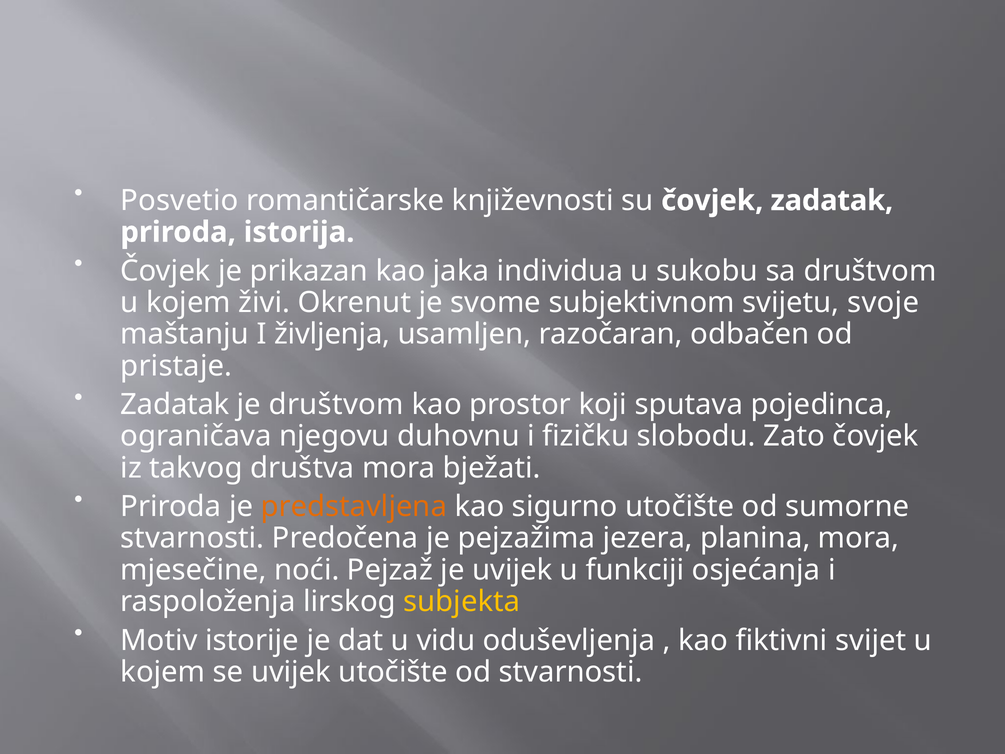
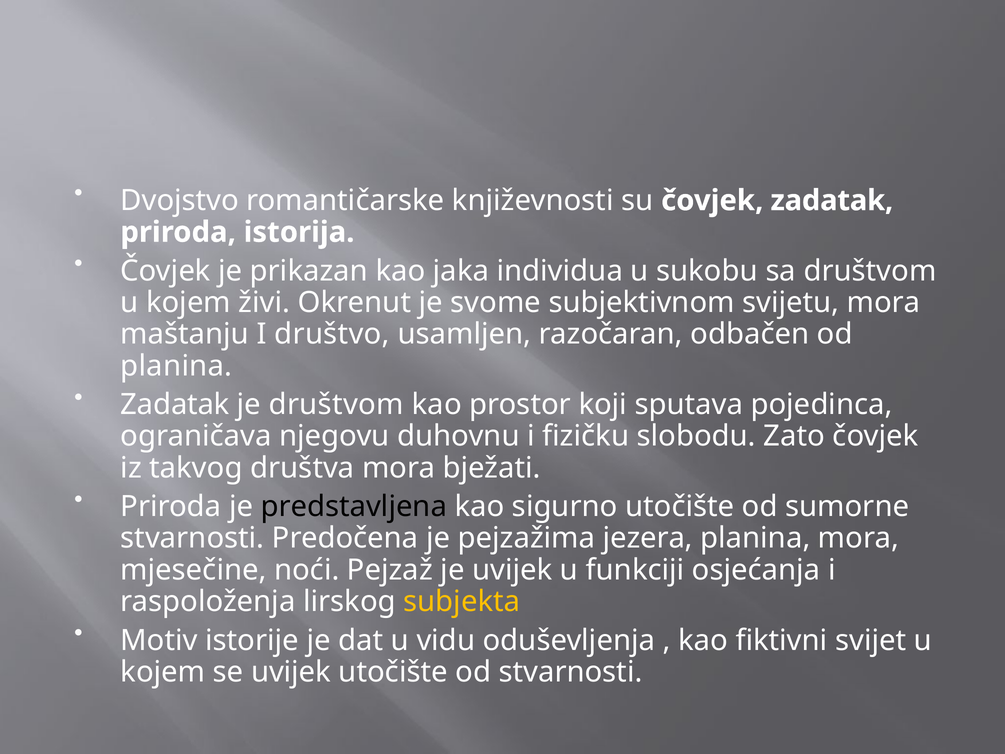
Posvetio: Posvetio -> Dvojstvo
svijetu svoje: svoje -> mora
življenja: življenja -> društvo
pristaje at (176, 366): pristaje -> planina
predstavljena colour: orange -> black
